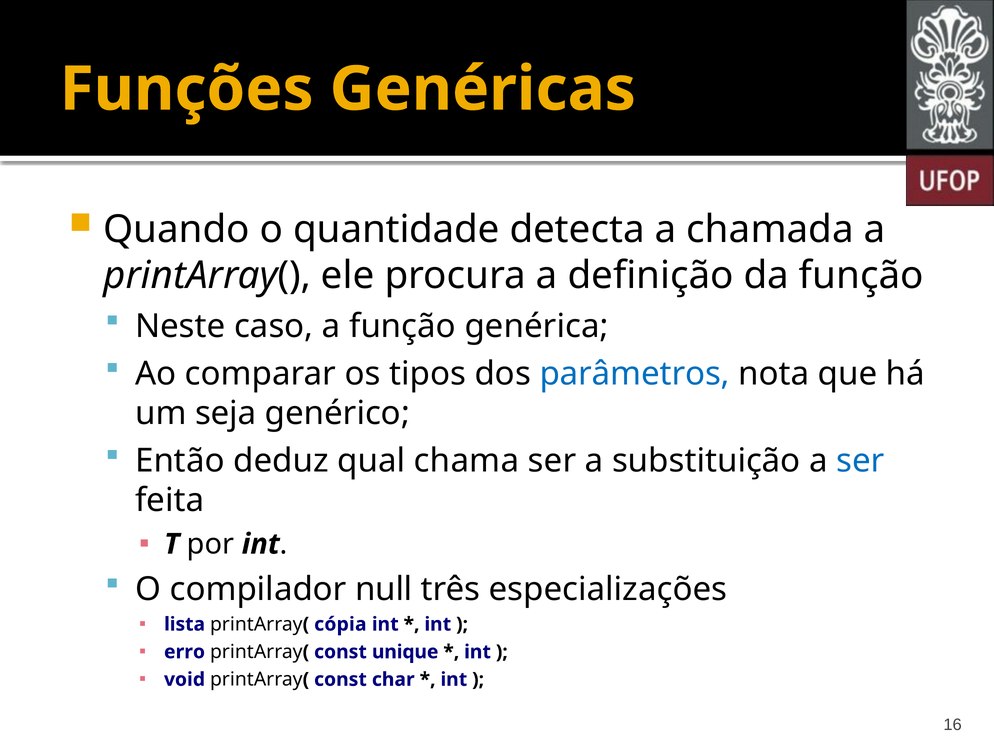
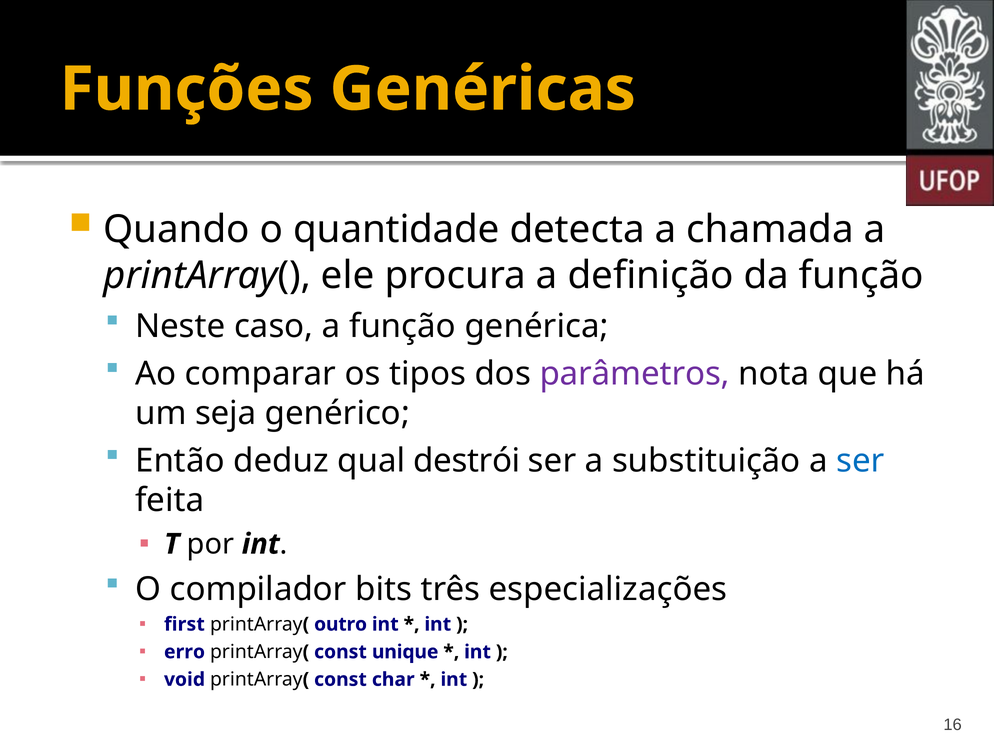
parâmetros colour: blue -> purple
chama: chama -> destrói
null: null -> bits
lista: lista -> first
cópia: cópia -> outro
